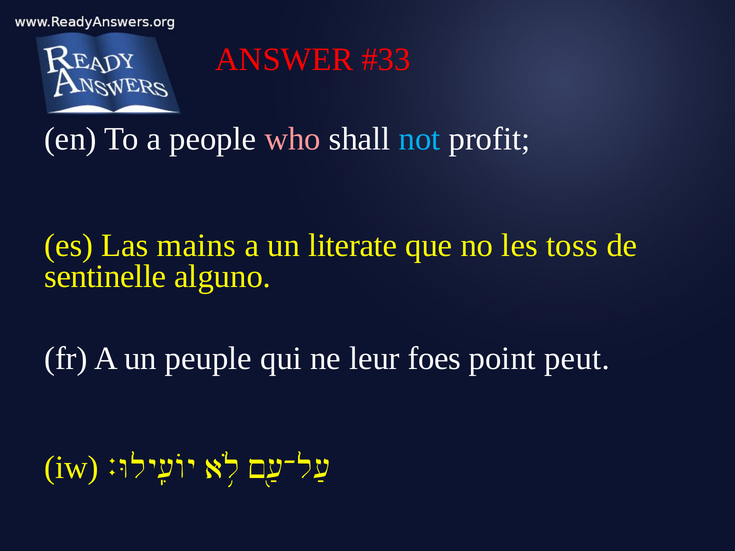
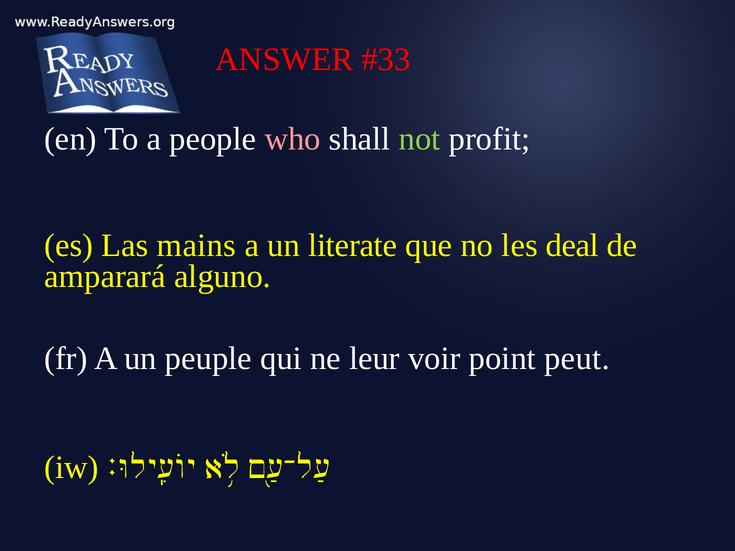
not colour: light blue -> light green
toss: toss -> deal
sentinelle: sentinelle -> amparará
foes: foes -> voir
